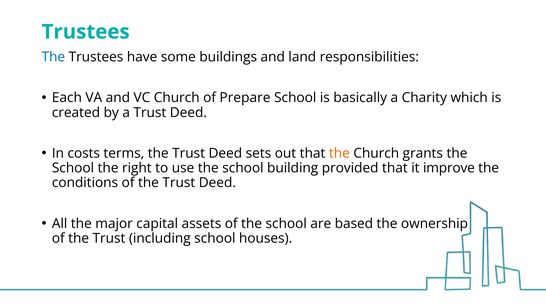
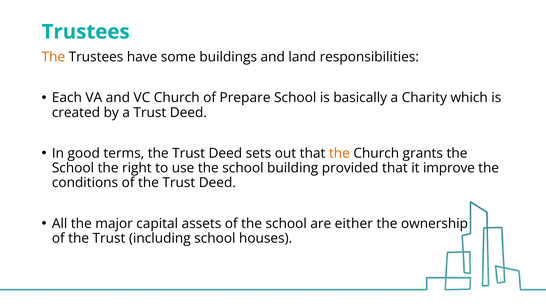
The at (53, 57) colour: blue -> orange
costs: costs -> good
based: based -> either
